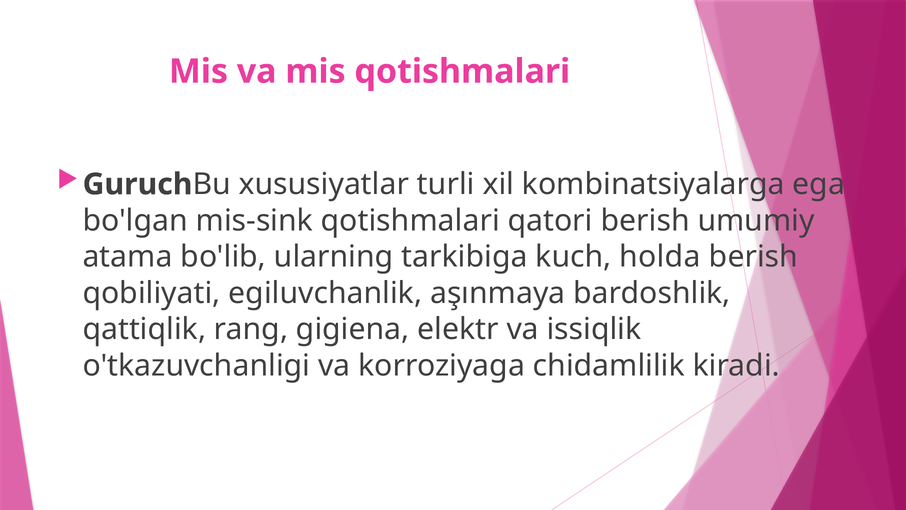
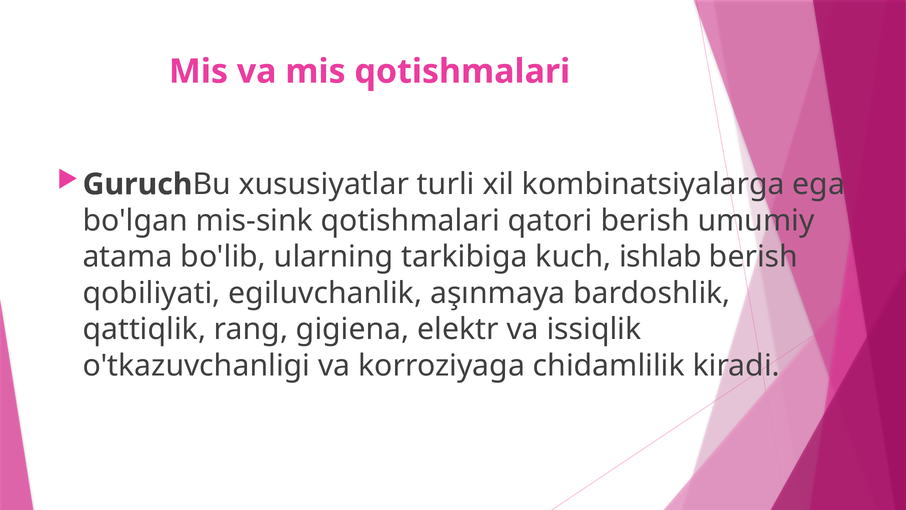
holda: holda -> ishlab
